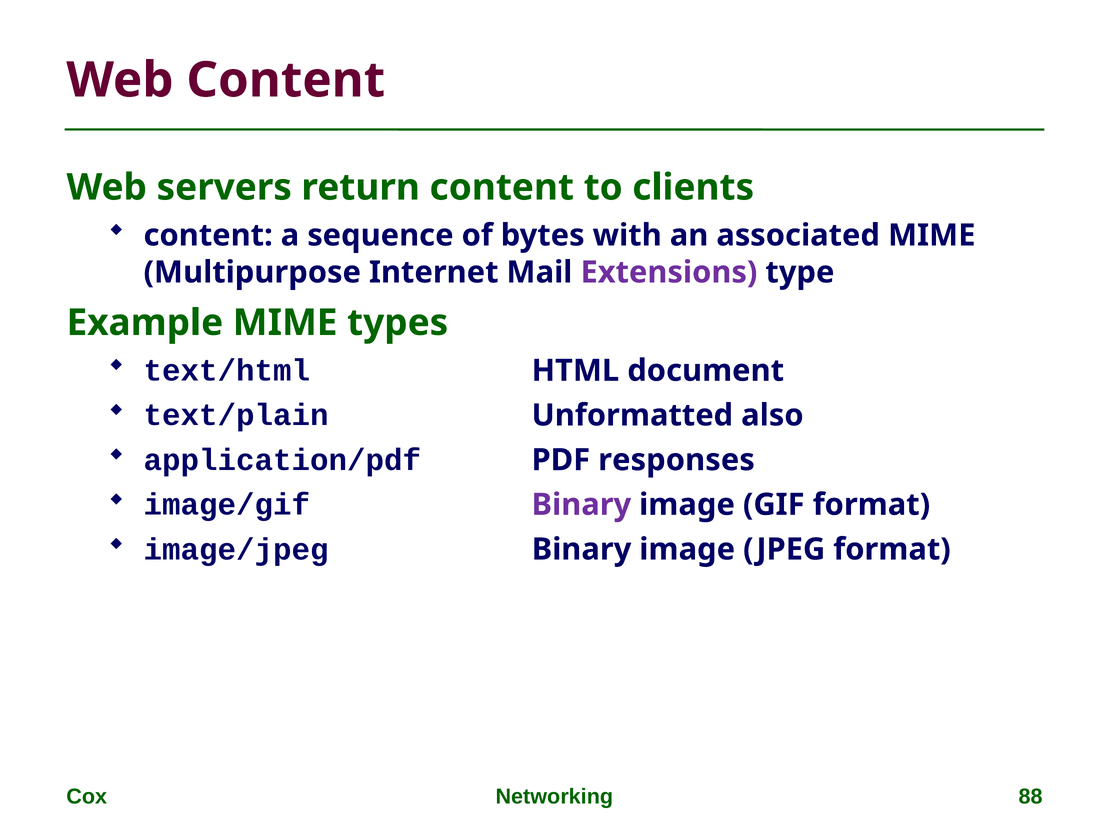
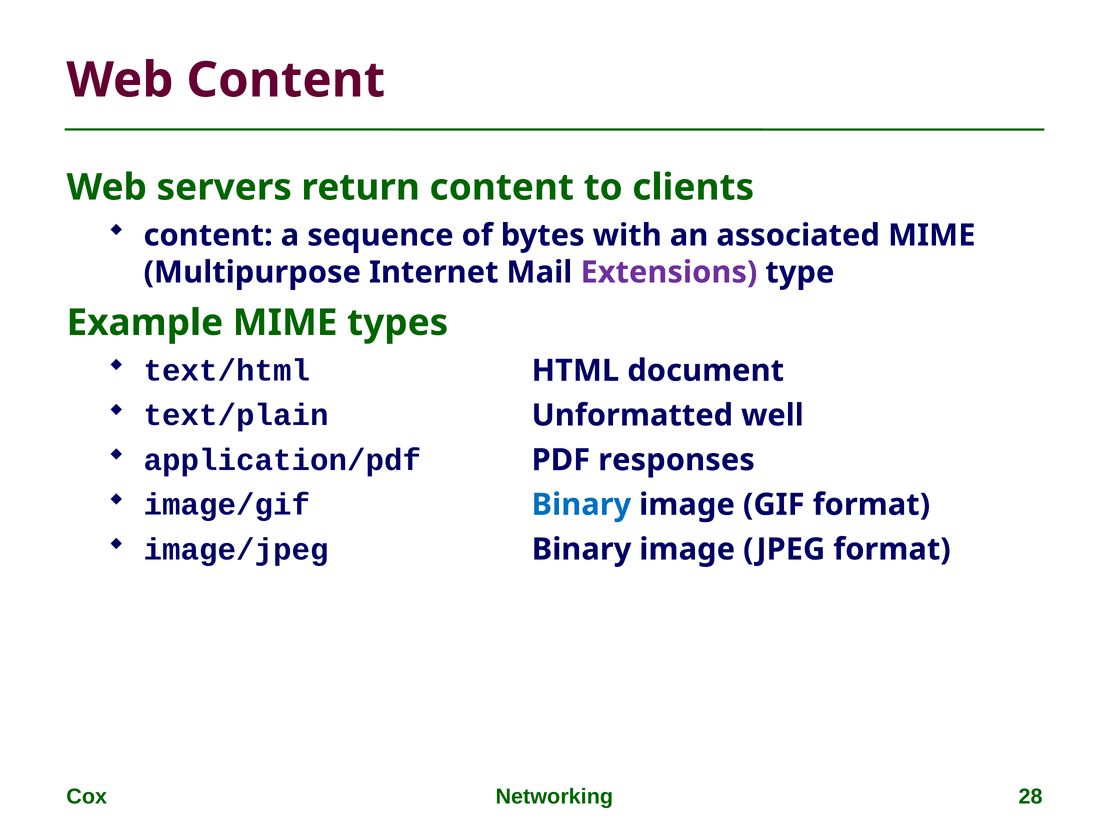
also: also -> well
Binary at (581, 505) colour: purple -> blue
88: 88 -> 28
